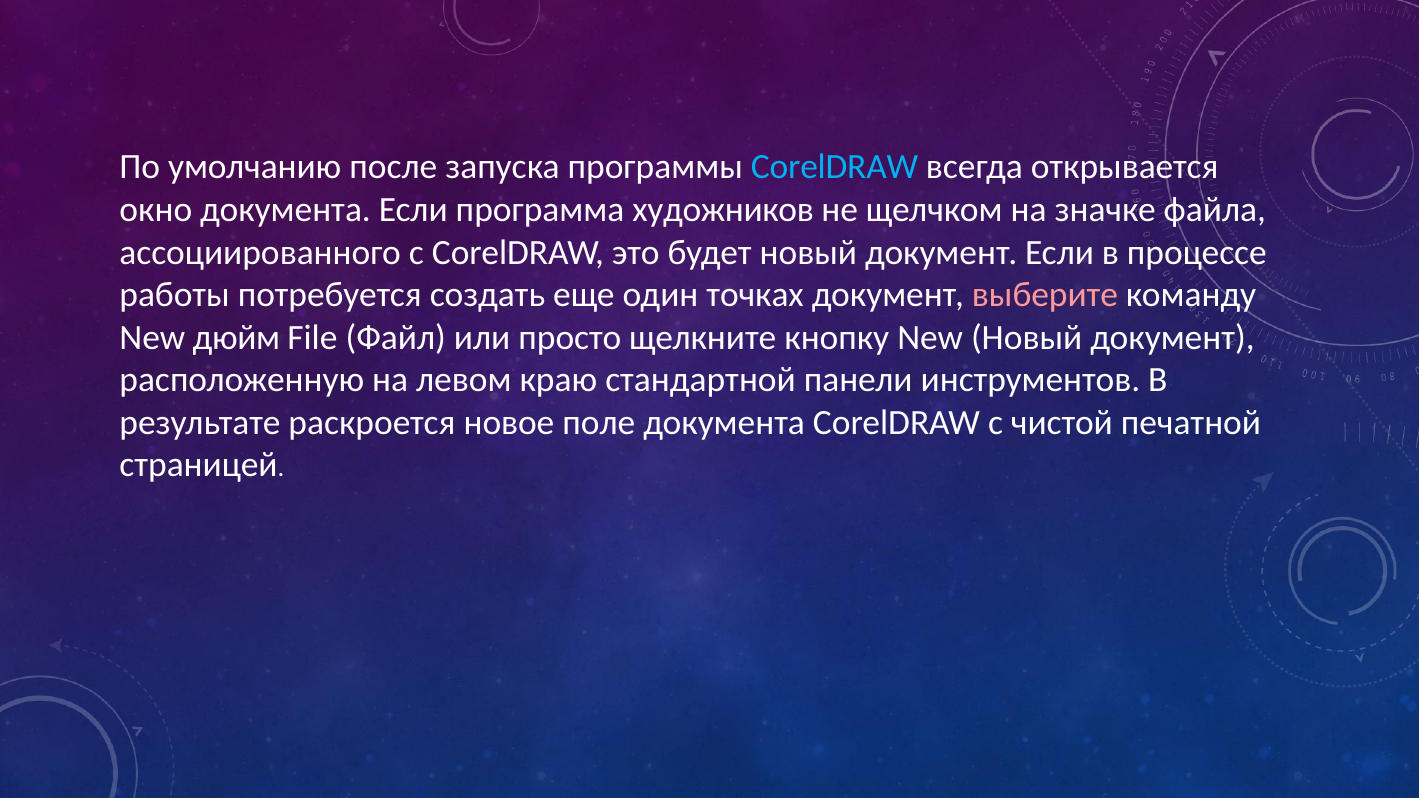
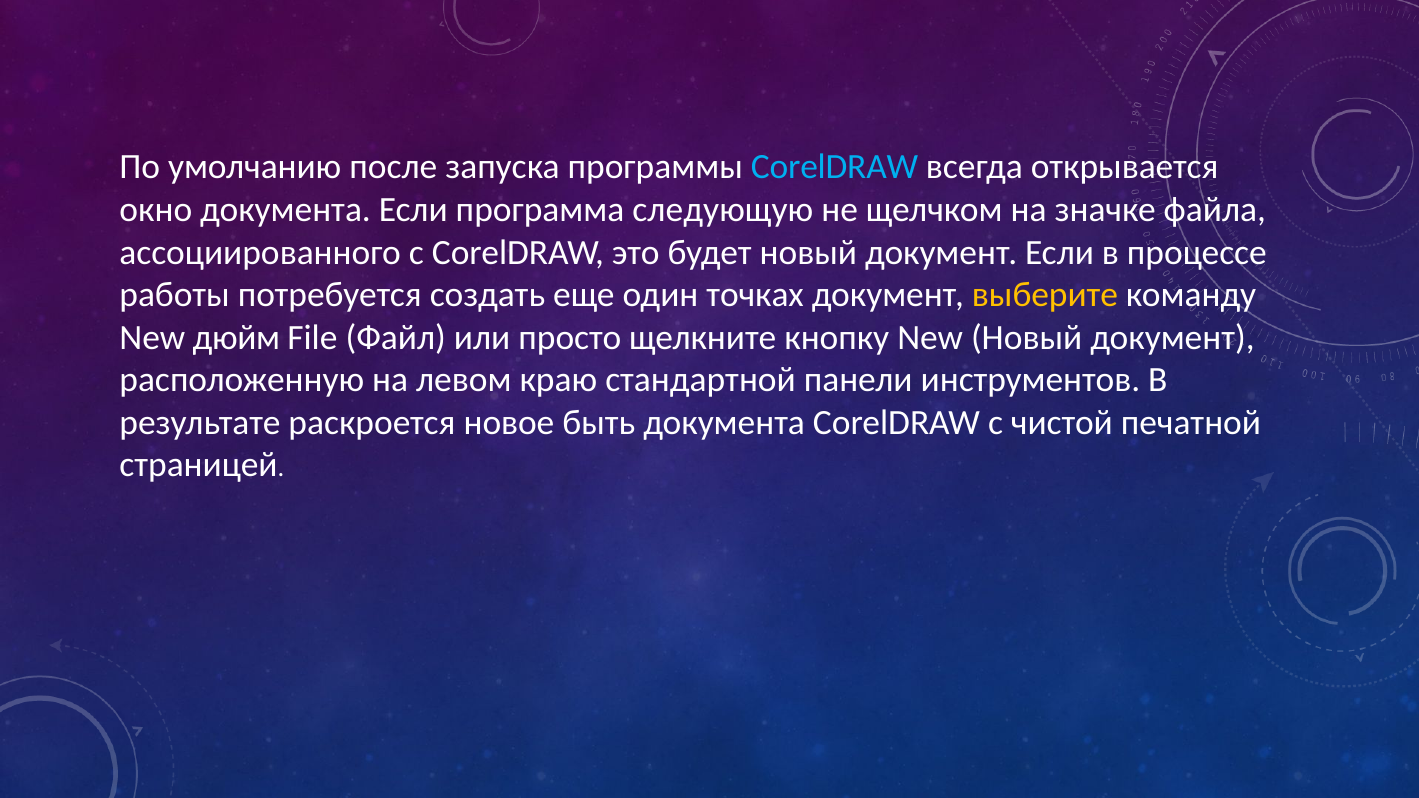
художников: художников -> следующую
выберите colour: pink -> yellow
поле: поле -> быть
